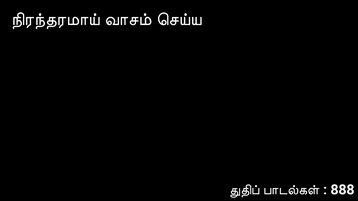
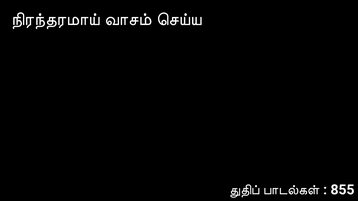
888: 888 -> 855
